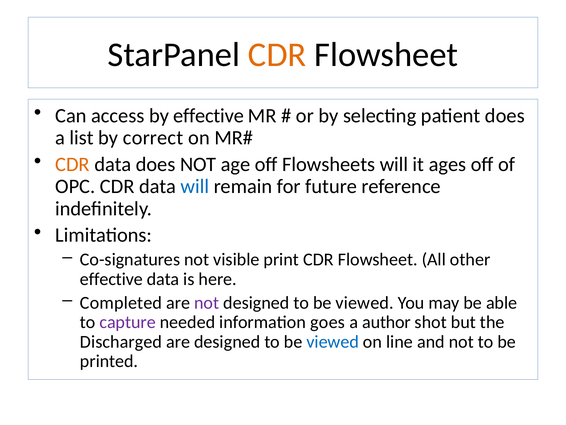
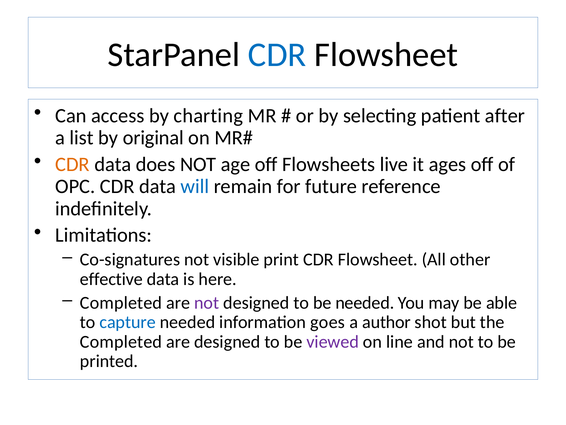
CDR at (277, 55) colour: orange -> blue
by effective: effective -> charting
patient does: does -> after
correct: correct -> original
Flowsheets will: will -> live
viewed at (365, 302): viewed -> needed
capture colour: purple -> blue
Discharged at (121, 341): Discharged -> Completed
viewed at (333, 341) colour: blue -> purple
